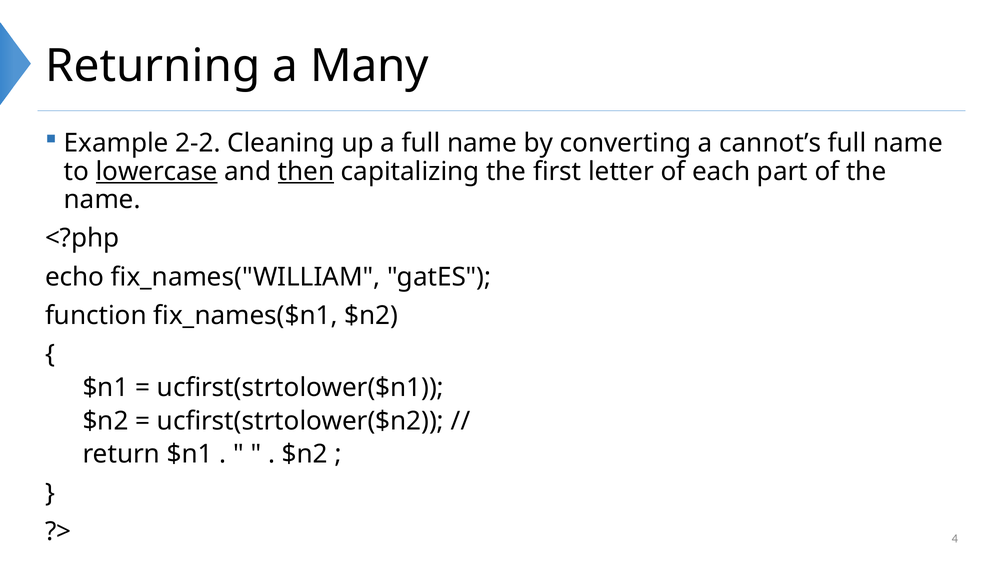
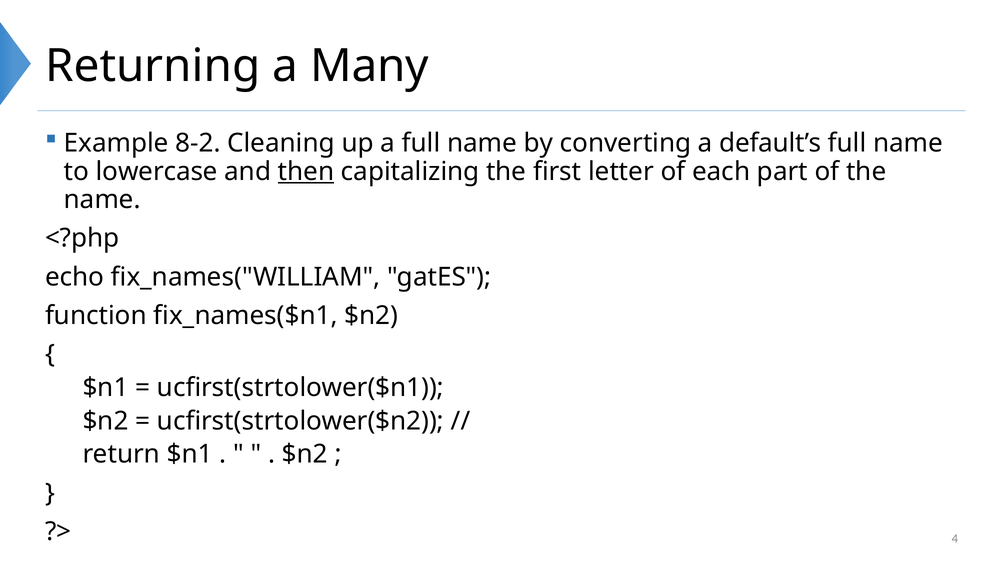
2-2: 2-2 -> 8-2
cannot’s: cannot’s -> default’s
lowercase underline: present -> none
